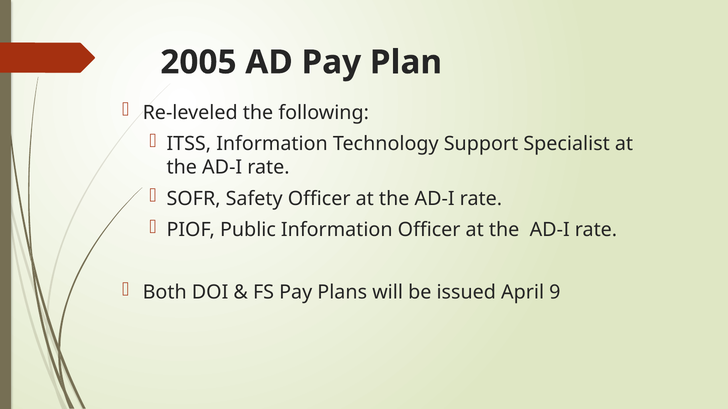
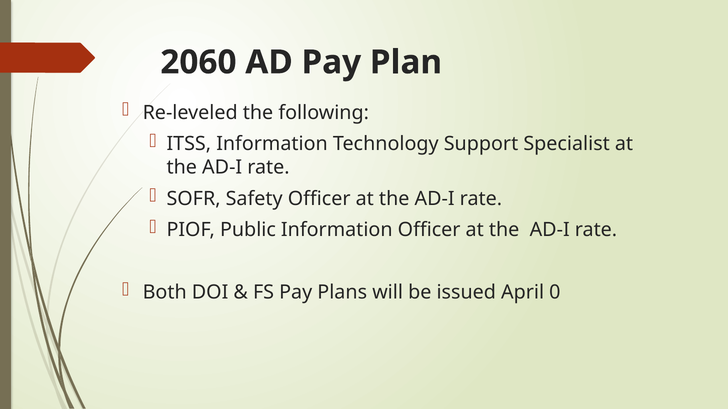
2005: 2005 -> 2060
9: 9 -> 0
